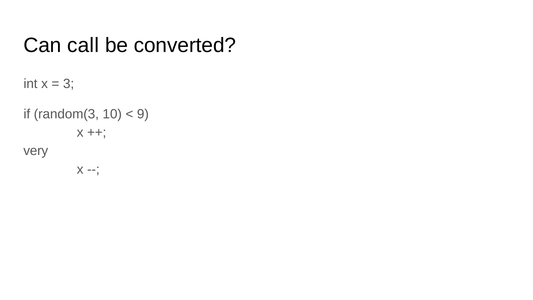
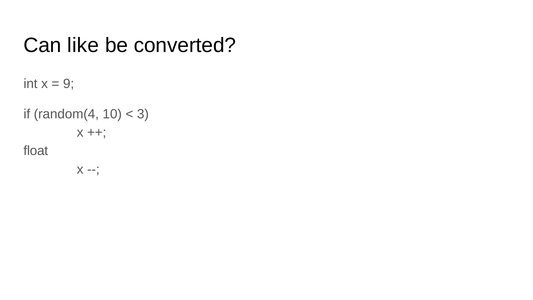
call: call -> like
3: 3 -> 9
random(3: random(3 -> random(4
9: 9 -> 3
very: very -> float
